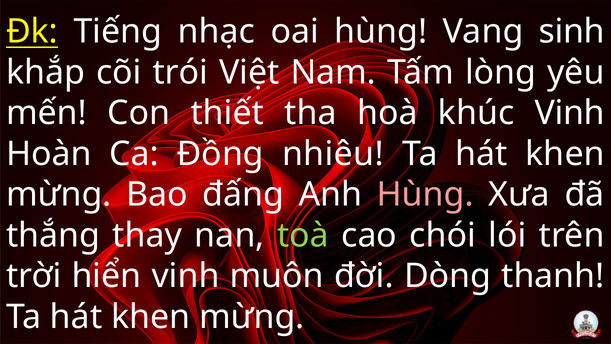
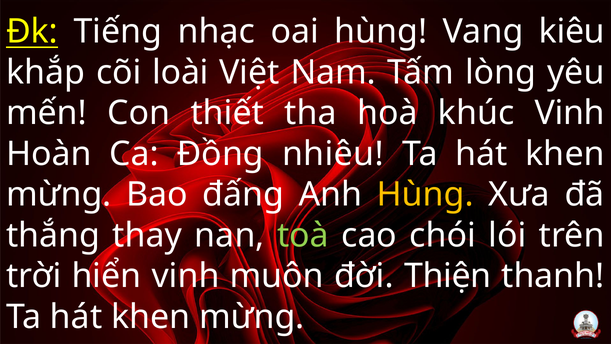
sinh: sinh -> kiêu
trói: trói -> loài
Hùng at (425, 195) colour: pink -> yellow
Dòng: Dòng -> Thiện
